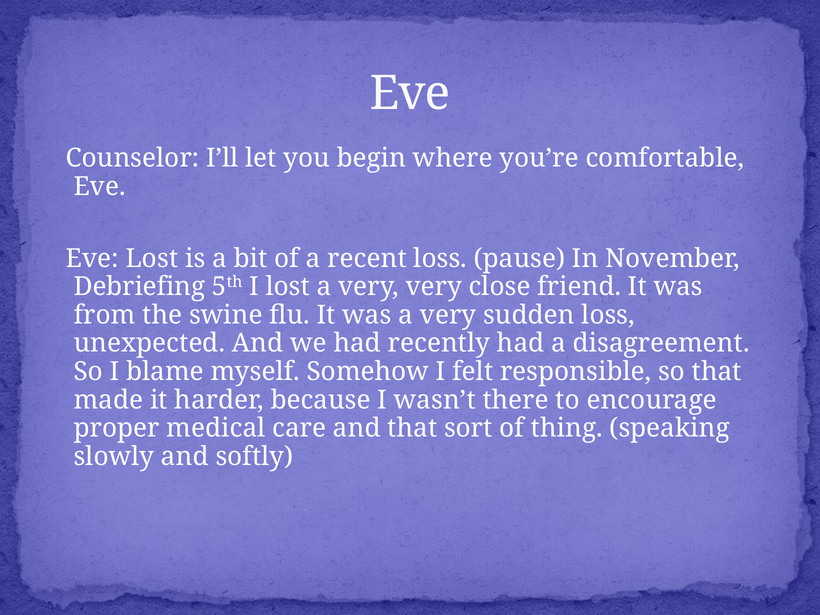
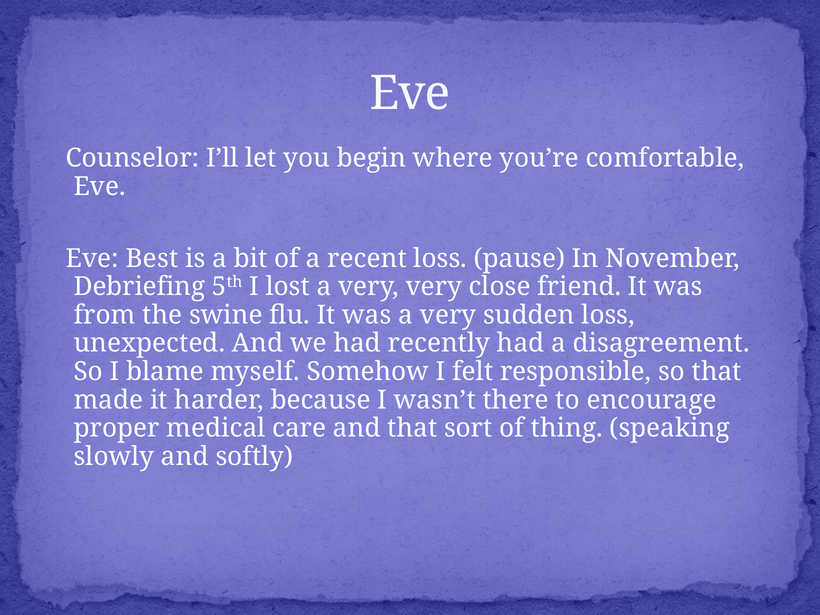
Eve Lost: Lost -> Best
